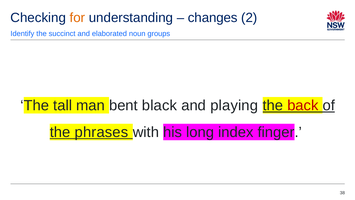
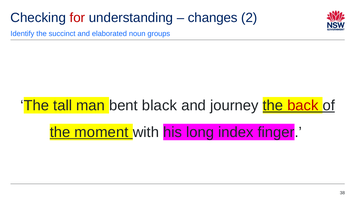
for colour: orange -> red
playing: playing -> journey
phrases: phrases -> moment
